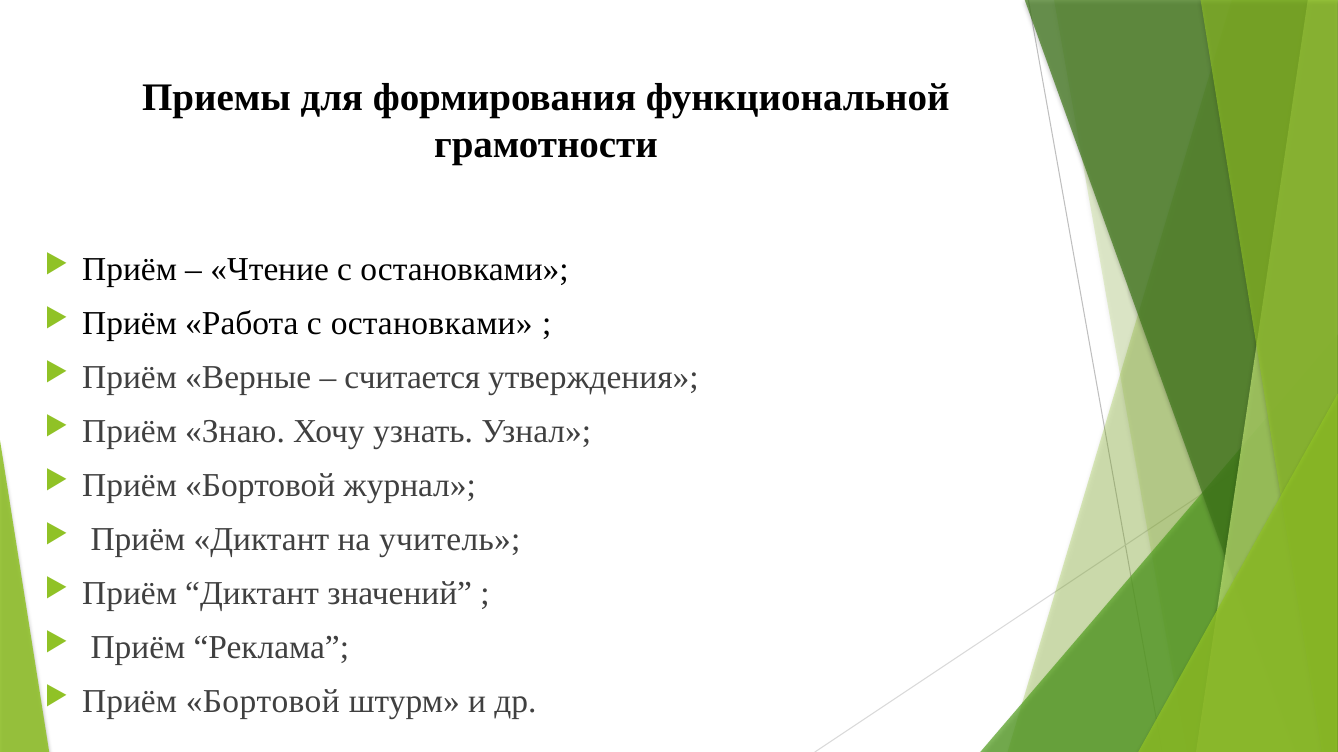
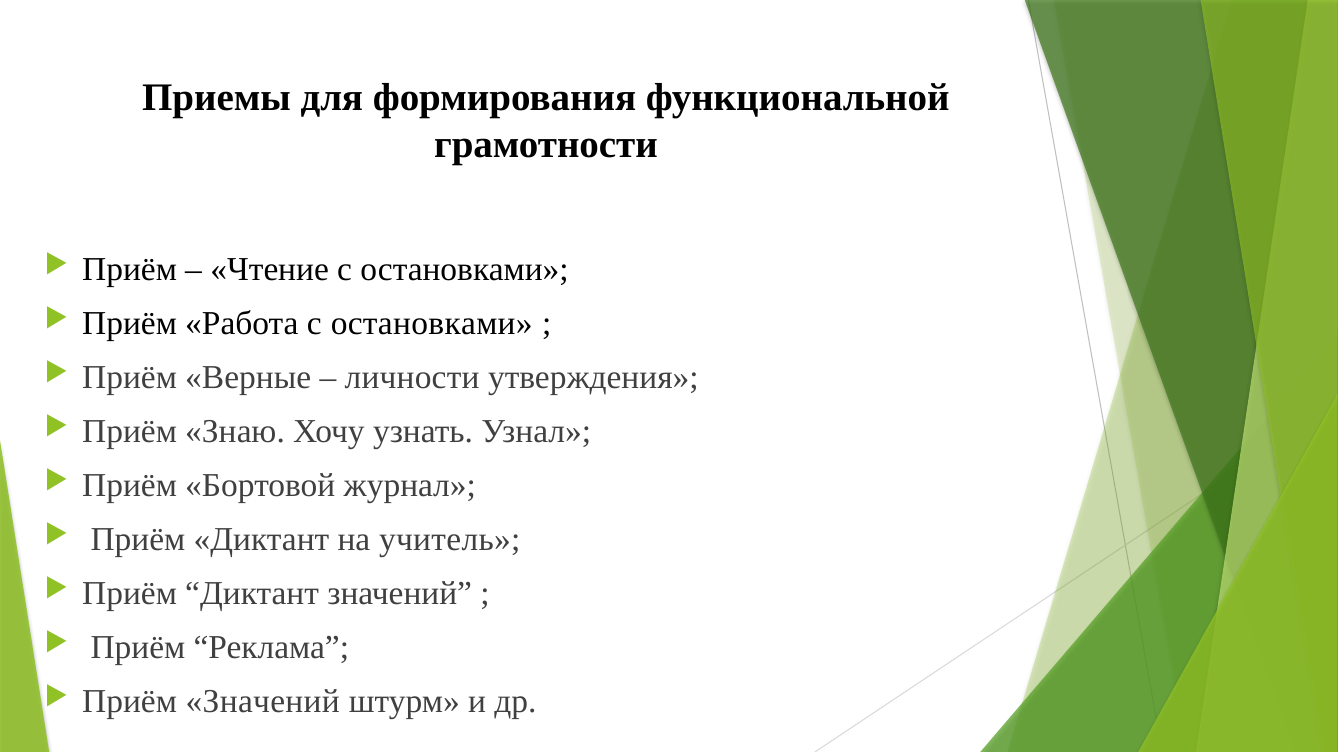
считается: считается -> личности
Бортовой at (263, 702): Бортовой -> Значений
